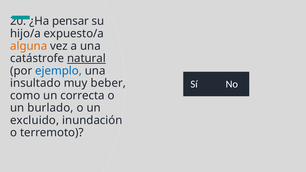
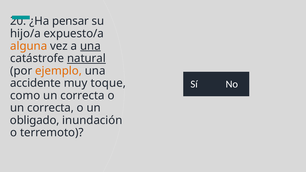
una at (90, 46) underline: none -> present
ejemplo colour: blue -> orange
insultado: insultado -> accidente
beber: beber -> toque
burlado at (50, 108): burlado -> correcta
excluido: excluido -> obligado
